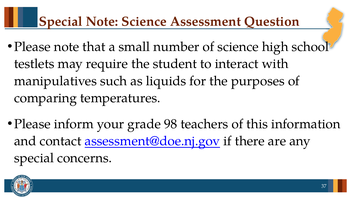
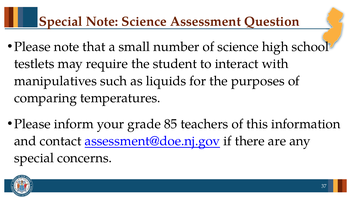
98: 98 -> 85
